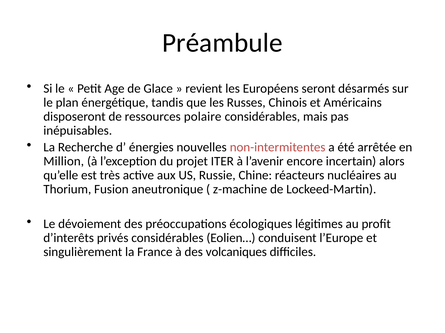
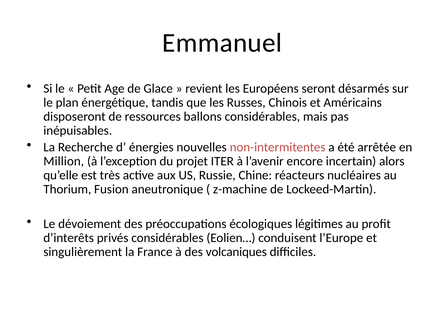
Préambule: Préambule -> Emmanuel
polaire: polaire -> ballons
